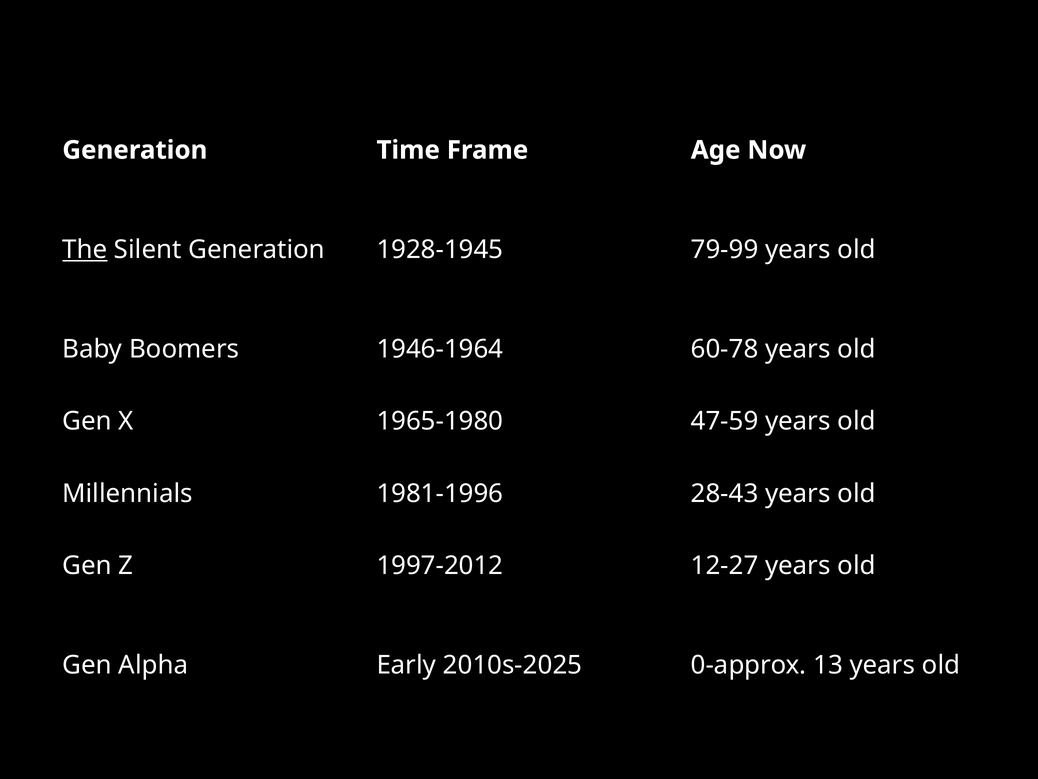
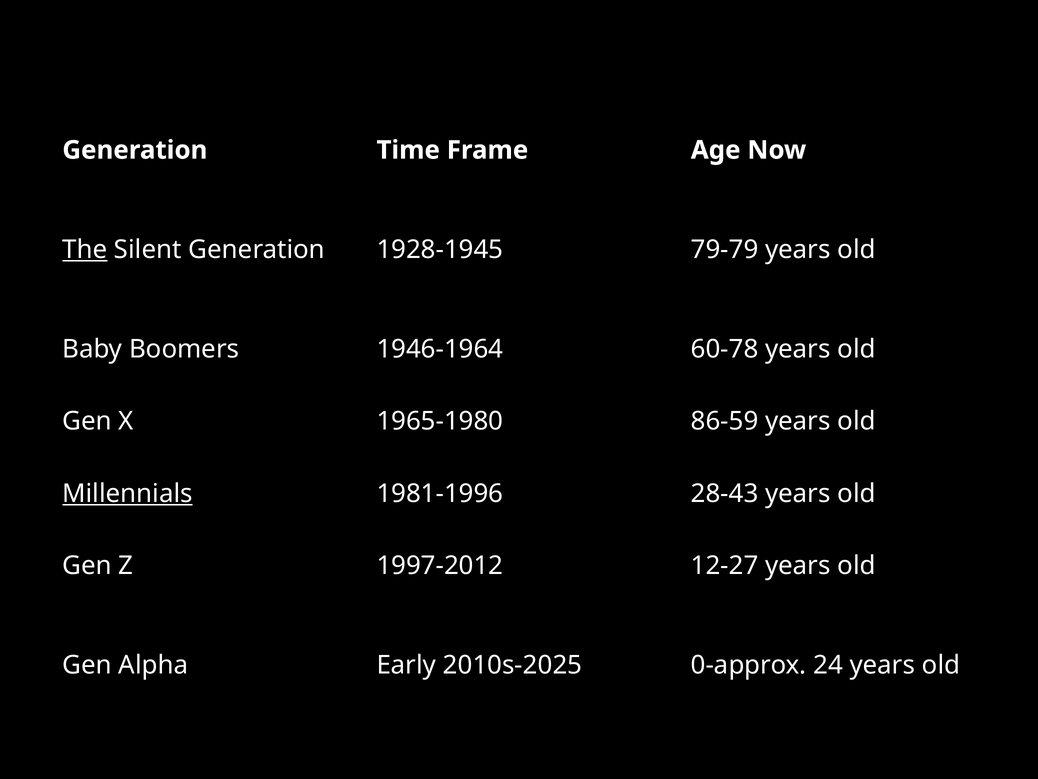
79-99: 79-99 -> 79-79
47-59: 47-59 -> 86-59
Millennials underline: none -> present
13: 13 -> 24
